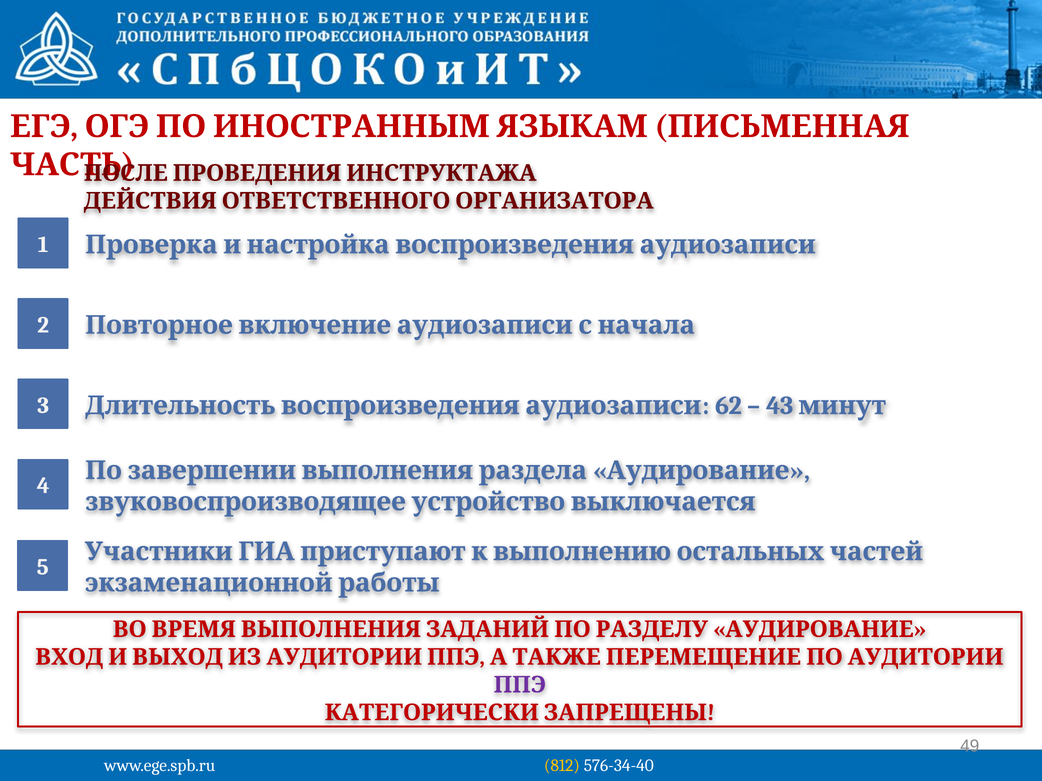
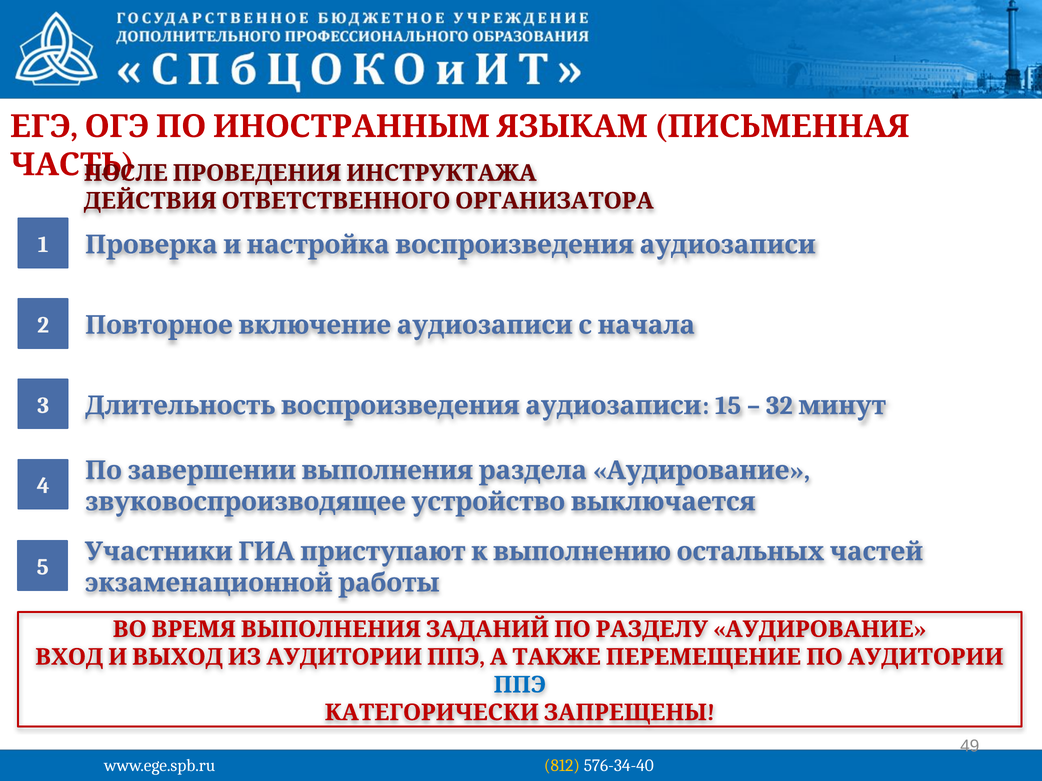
62: 62 -> 15
43: 43 -> 32
ППЭ colour: purple -> blue
